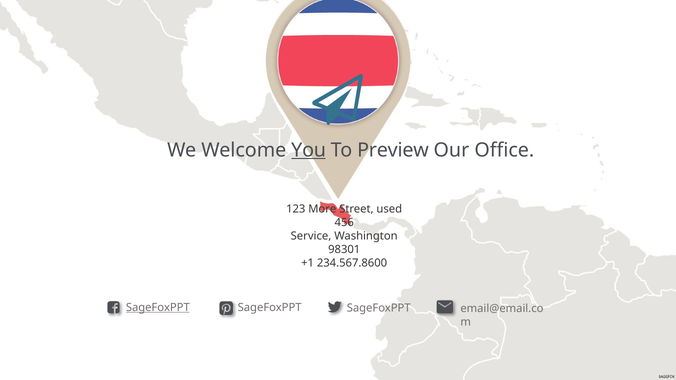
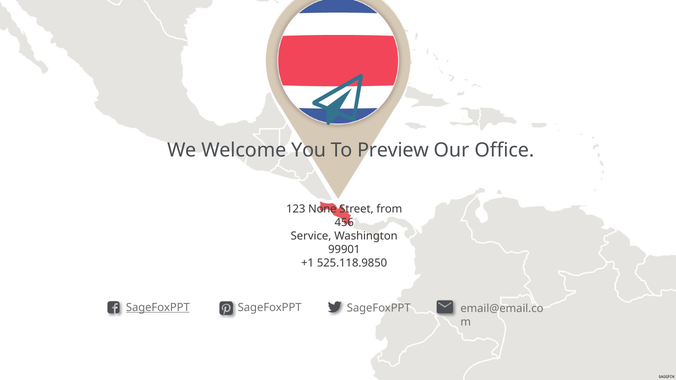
You underline: present -> none
More: More -> None
used: used -> from
98301: 98301 -> 99901
234.567.8600: 234.567.8600 -> 525.118.9850
